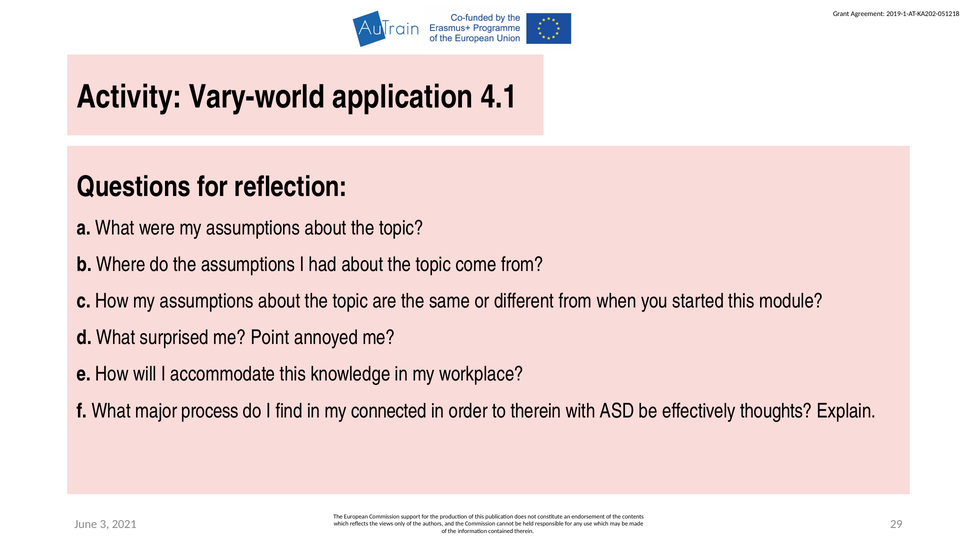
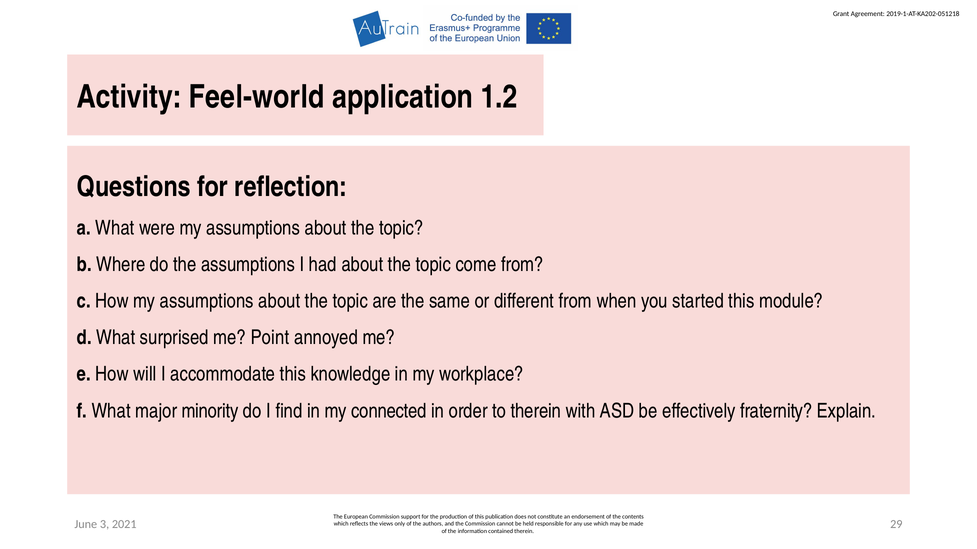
Vary-world: Vary-world -> Feel-world
4.1: 4.1 -> 1.2
process: process -> minority
thoughts: thoughts -> fraternity
